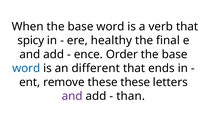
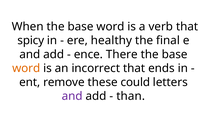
Order: Order -> There
word at (26, 69) colour: blue -> orange
different: different -> incorrect
these these: these -> could
